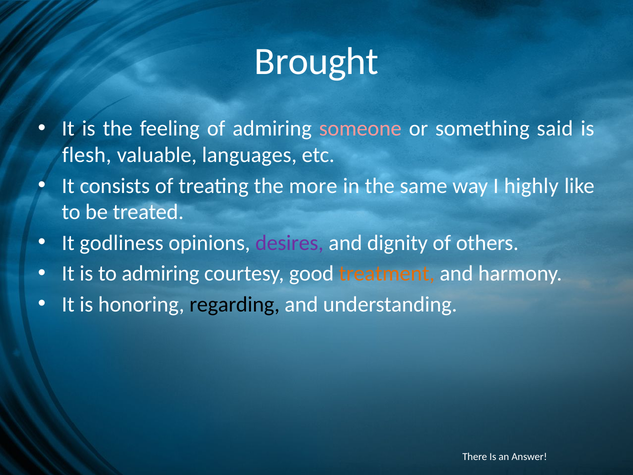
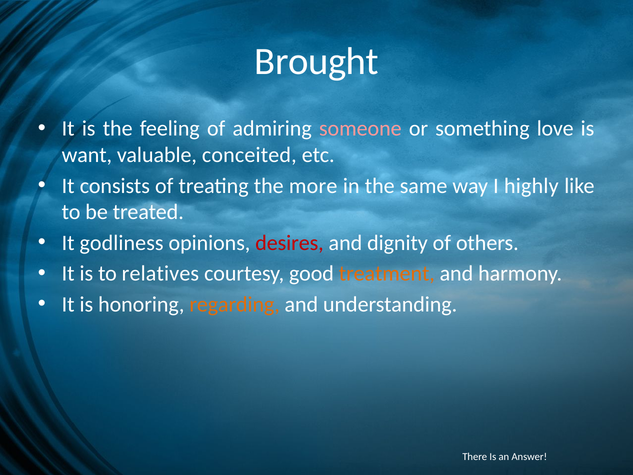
said: said -> love
flesh: flesh -> want
languages: languages -> conceited
desires colour: purple -> red
to admiring: admiring -> relatives
regarding colour: black -> orange
